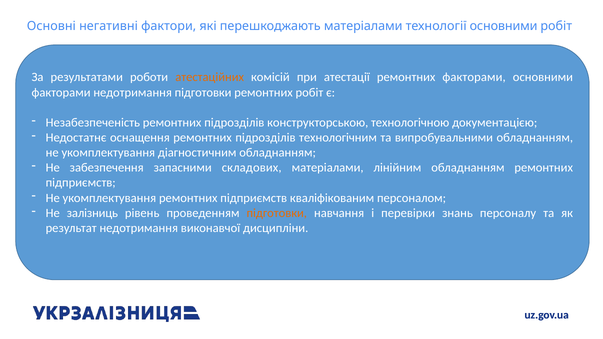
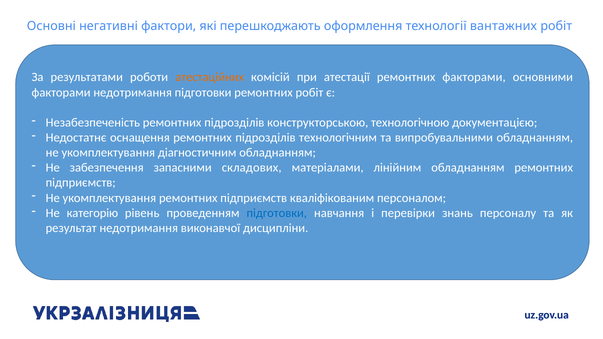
перешкоджають матеріалами: матеріалами -> оформлення
технології основними: основними -> вантажних
залізниць: залізниць -> категорію
підготовки at (277, 213) colour: orange -> blue
